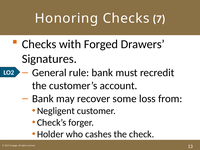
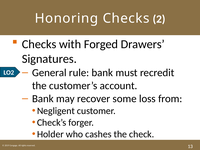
7: 7 -> 2
